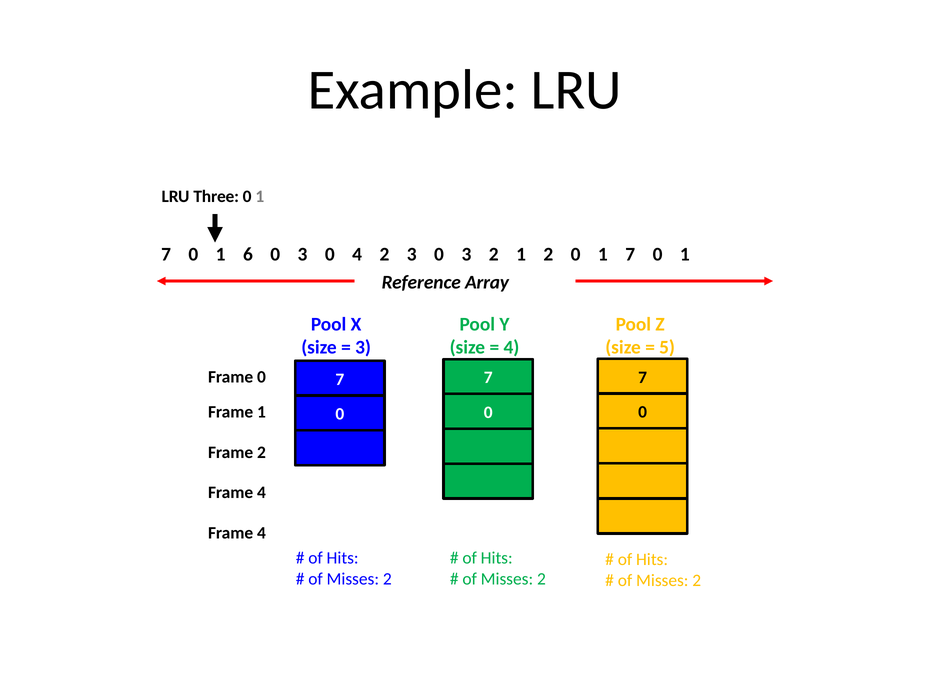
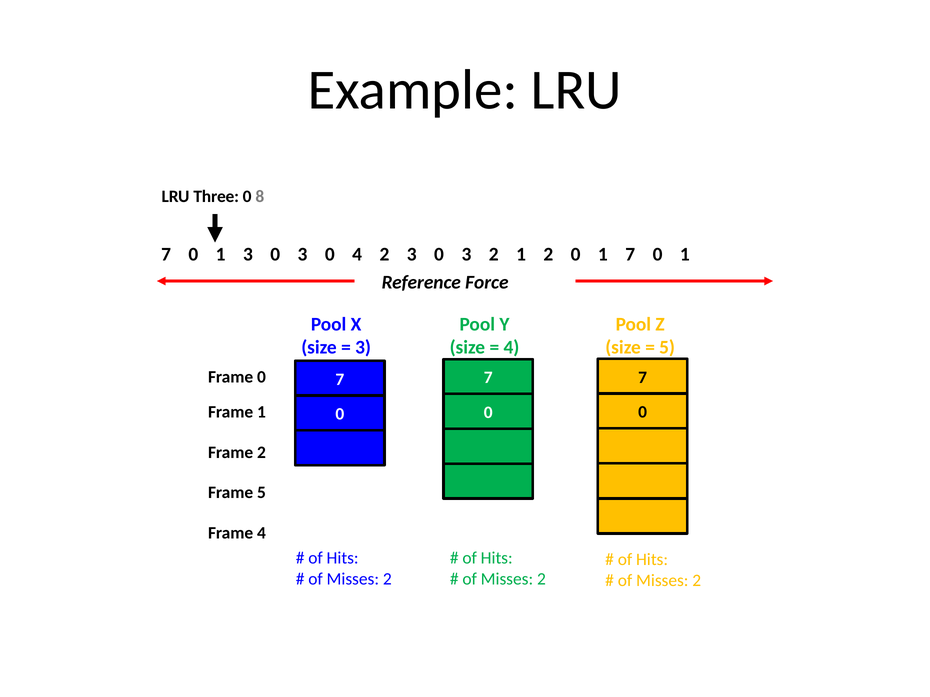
1 at (260, 196): 1 -> 8
1 6: 6 -> 3
Array: Array -> Force
4 at (261, 493): 4 -> 5
